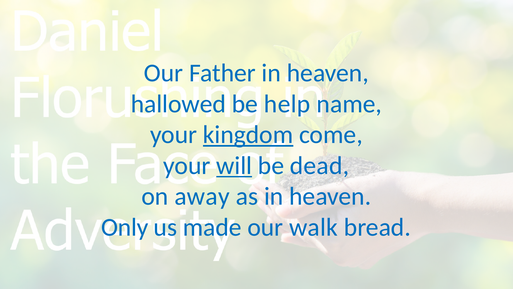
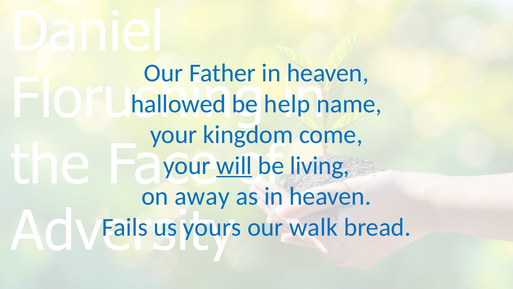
kingdom underline: present -> none
dead: dead -> living
Only: Only -> Fails
made: made -> yours
